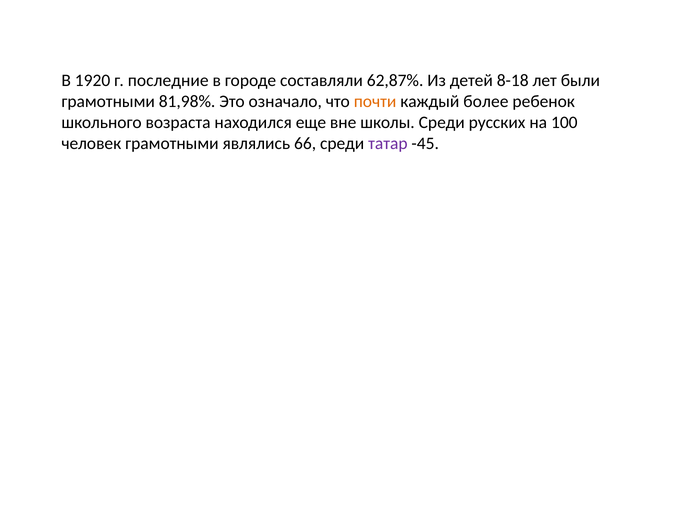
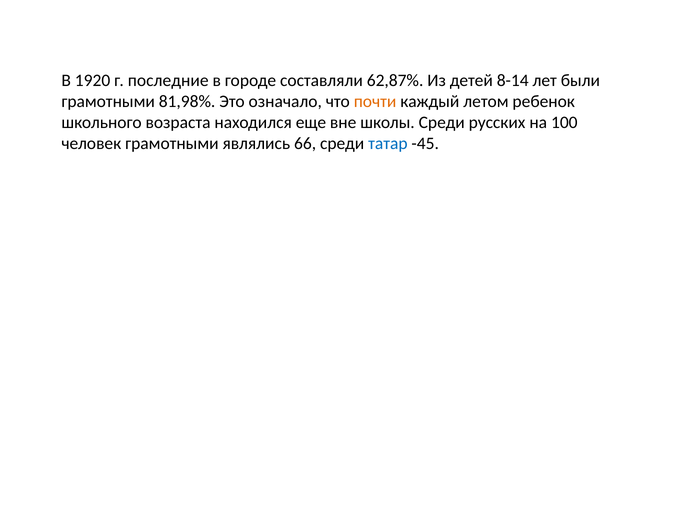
8-18: 8-18 -> 8-14
более: более -> летом
татар colour: purple -> blue
